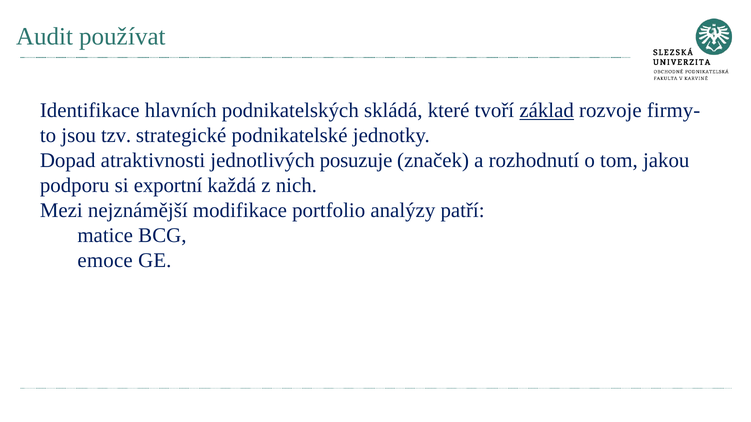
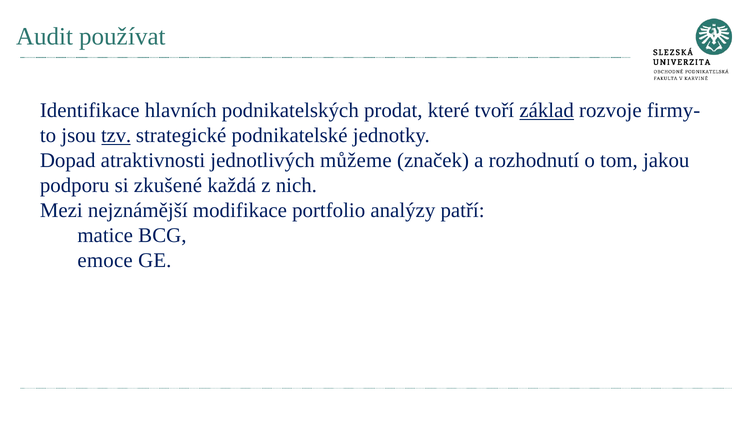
skládá: skládá -> prodat
tzv underline: none -> present
posuzuje: posuzuje -> můžeme
exportní: exportní -> zkušené
